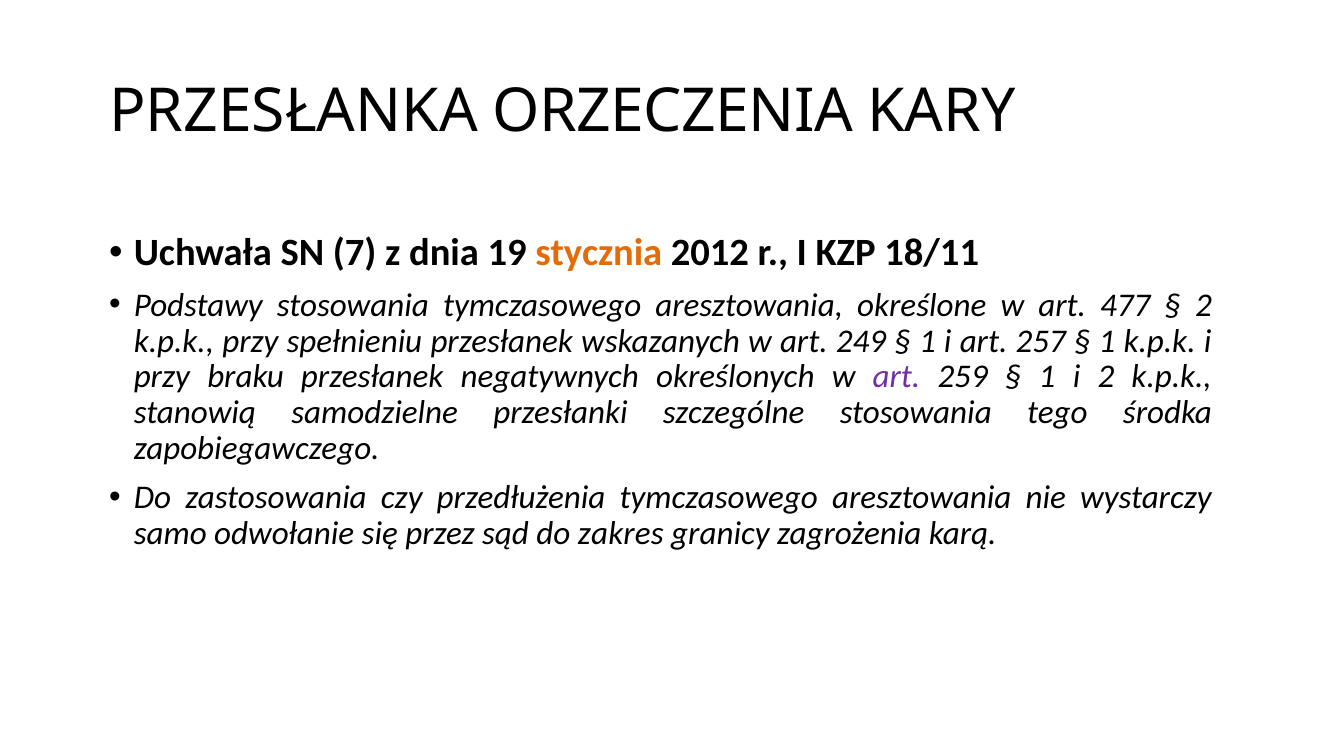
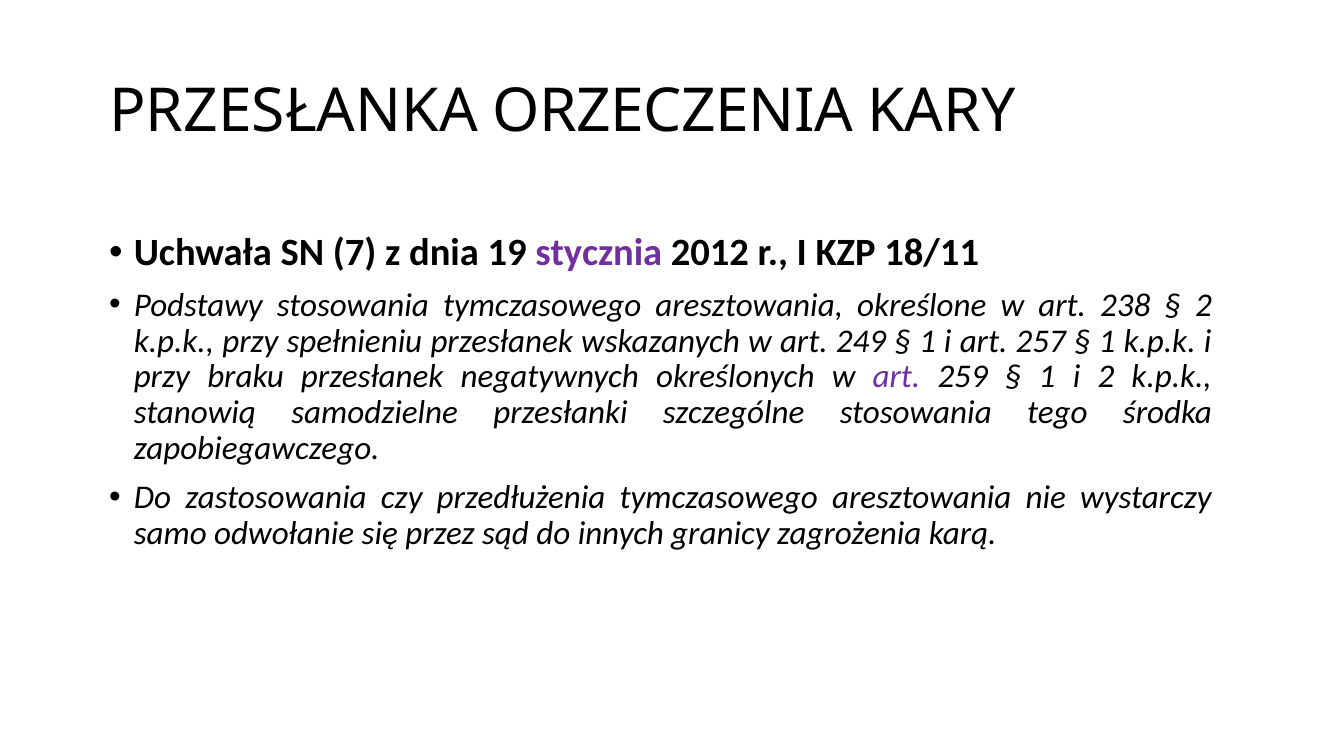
stycznia colour: orange -> purple
477: 477 -> 238
zakres: zakres -> innych
